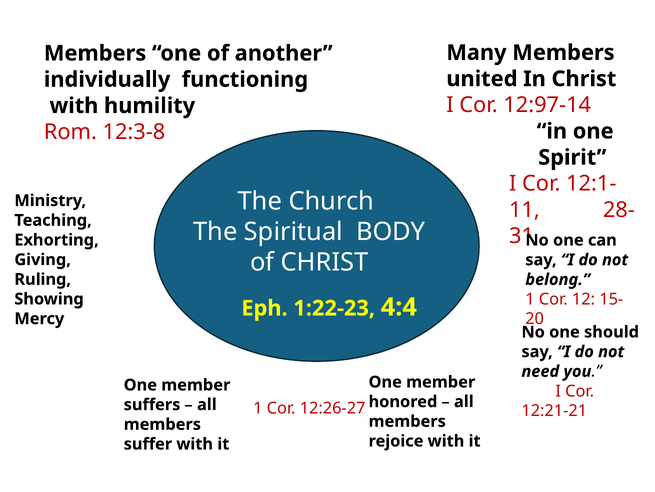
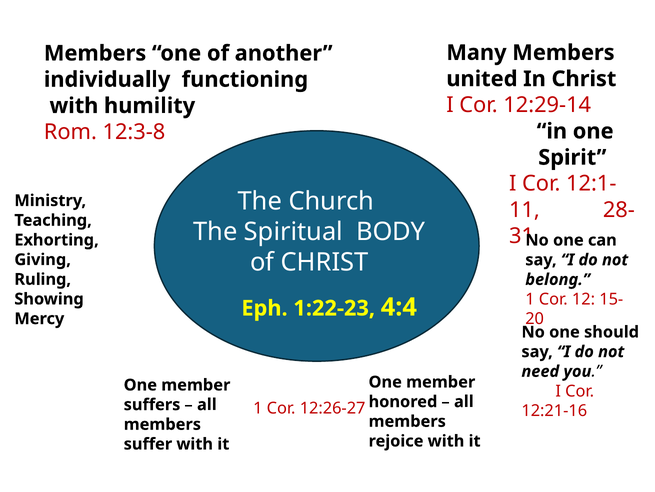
12:97-14: 12:97-14 -> 12:29-14
12:21-21: 12:21-21 -> 12:21-16
